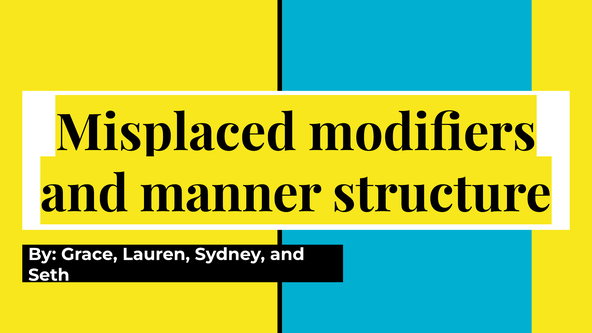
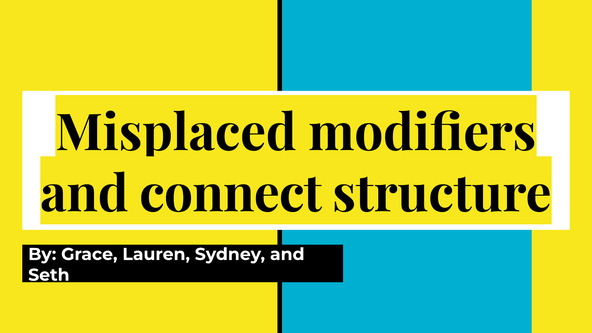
manner: manner -> connect
